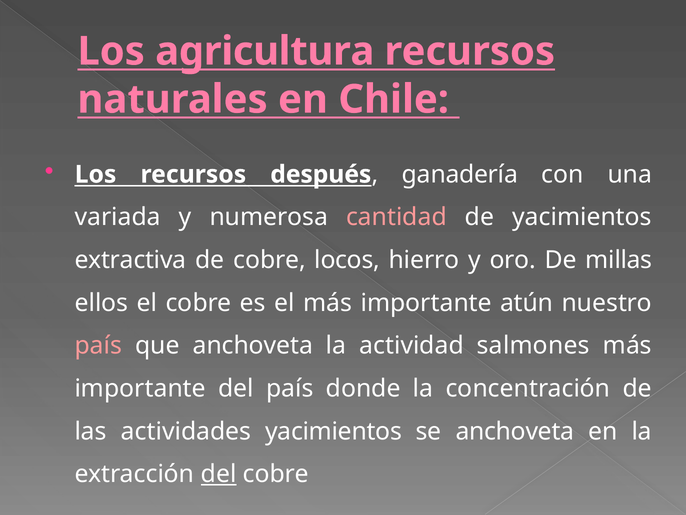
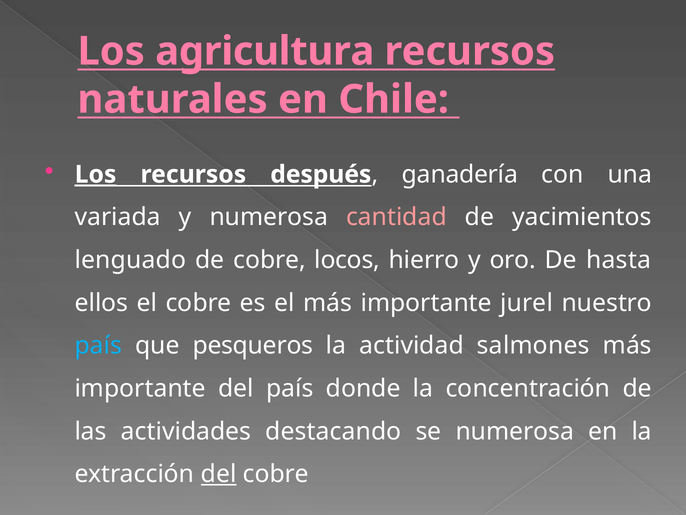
Los at (96, 174) underline: none -> present
extractiva: extractiva -> lenguado
millas: millas -> hasta
atún: atún -> jurel
país at (98, 345) colour: pink -> light blue
que anchoveta: anchoveta -> pesqueros
actividades yacimientos: yacimientos -> destacando
se anchoveta: anchoveta -> numerosa
